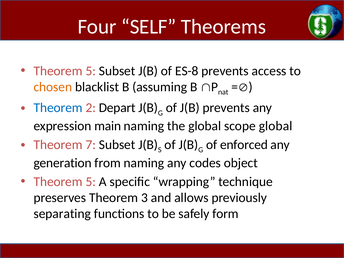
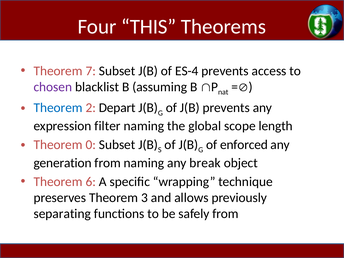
SELF: SELF -> THIS
5 at (91, 71): 5 -> 7
ES-8: ES-8 -> ES-4
chosen colour: orange -> purple
main: main -> filter
scope global: global -> length
7: 7 -> 0
codes: codes -> break
5 at (91, 182): 5 -> 6
safely form: form -> from
